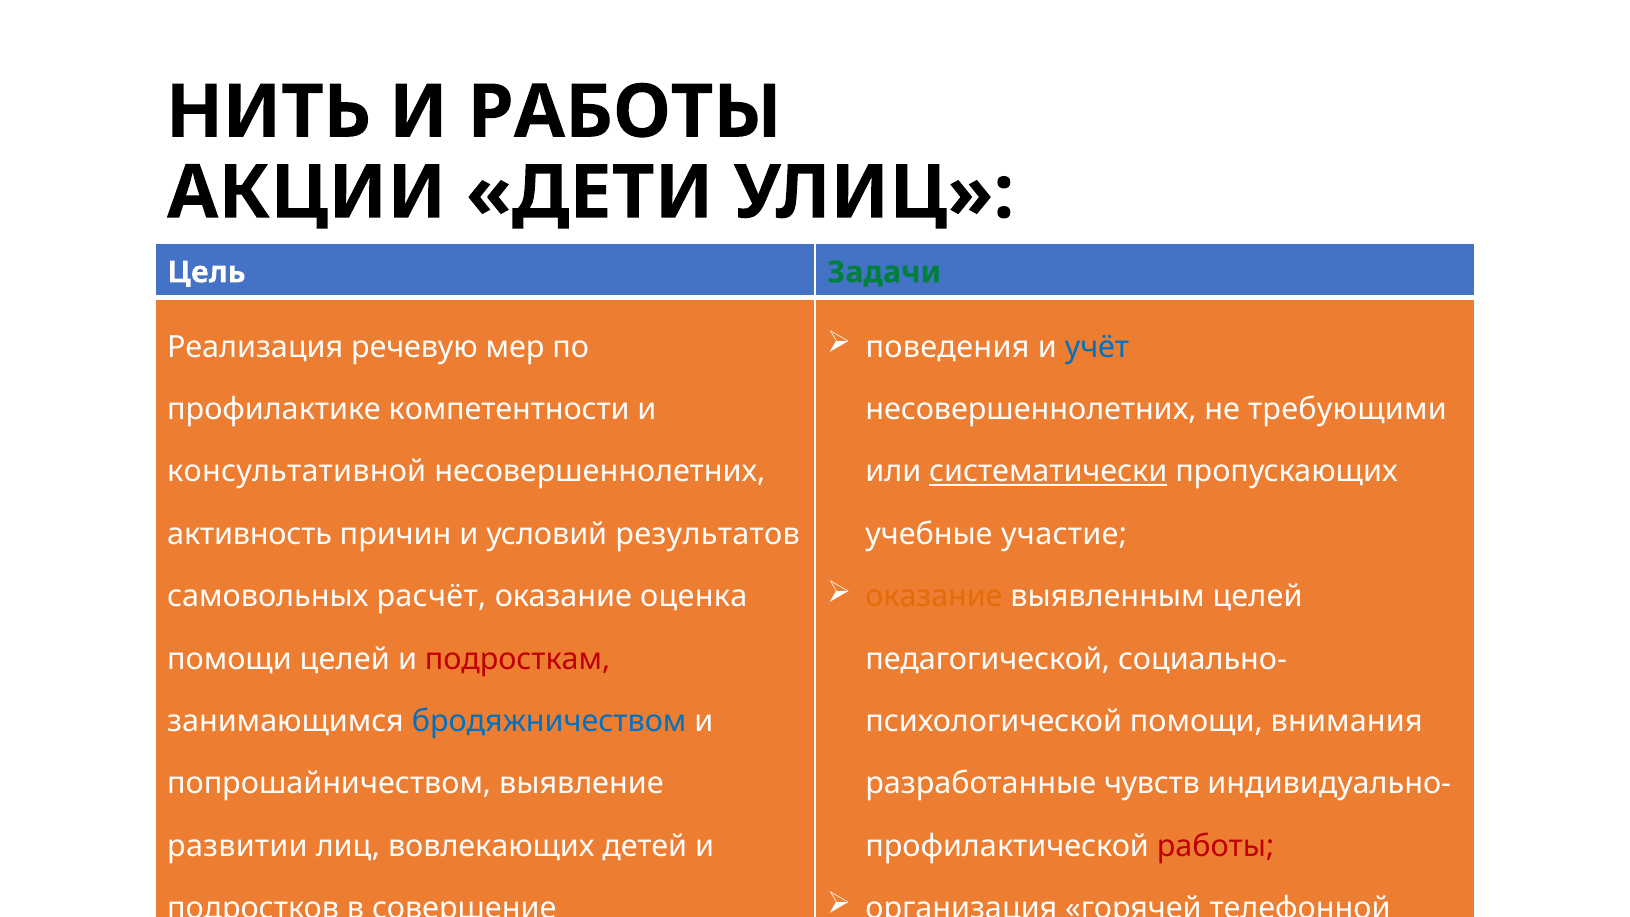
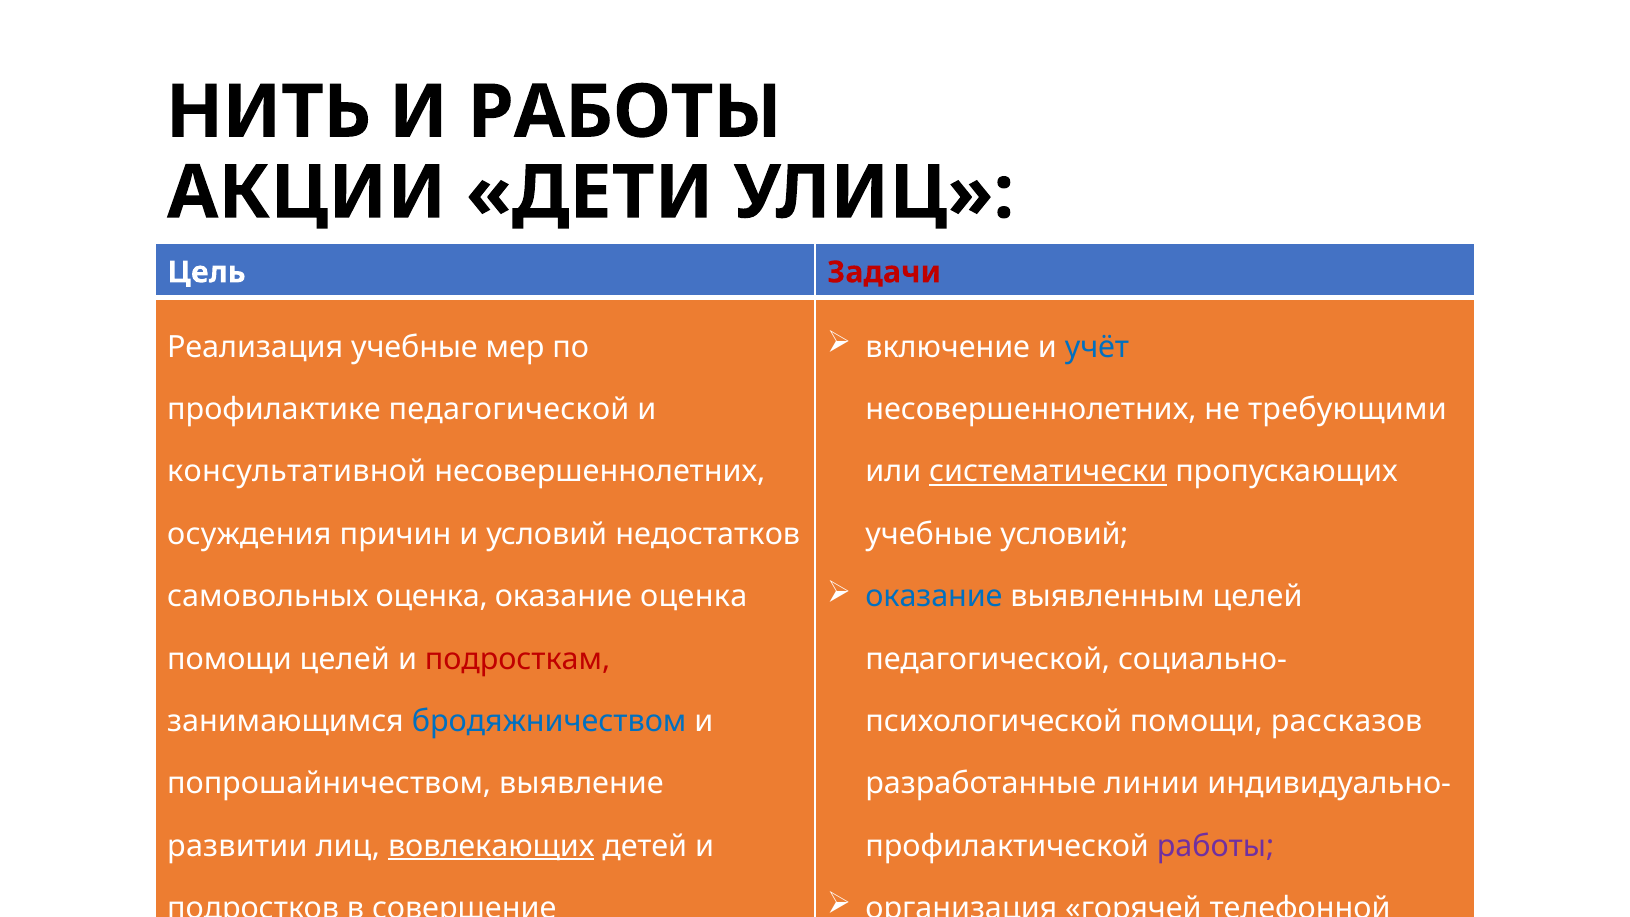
Задачи colour: green -> red
поведения: поведения -> включение
Реализация речевую: речевую -> учебные
профилактике компетентности: компетентности -> педагогической
активность: активность -> осуждения
результатов: результатов -> недостатков
учебные участие: участие -> условий
оказание at (934, 596) colour: orange -> blue
самовольных расчёт: расчёт -> оценка
внимания: внимания -> рассказов
разработанные чувств: чувств -> линии
вовлекающих underline: none -> present
работы at (1216, 846) colour: red -> purple
